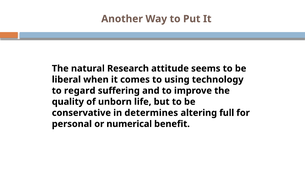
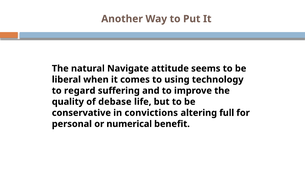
Research: Research -> Navigate
unborn: unborn -> debase
determines: determines -> convictions
